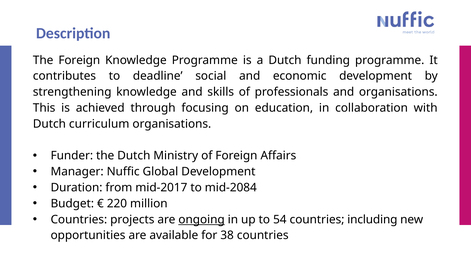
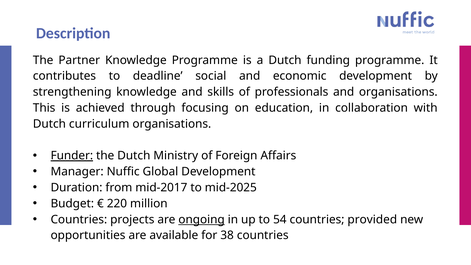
The Foreign: Foreign -> Partner
Funder underline: none -> present
mid-2084: mid-2084 -> mid-2025
including: including -> provided
